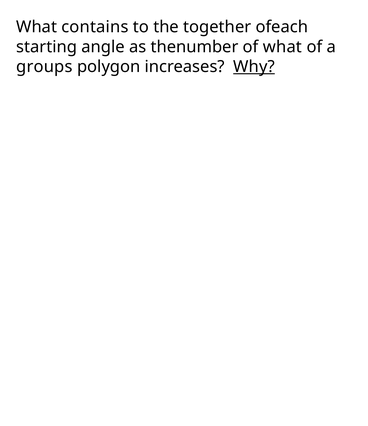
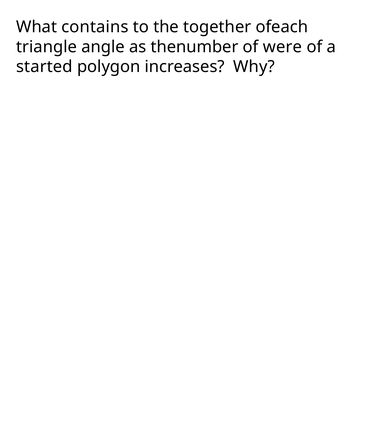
starting: starting -> triangle
of what: what -> were
groups: groups -> started
Why underline: present -> none
